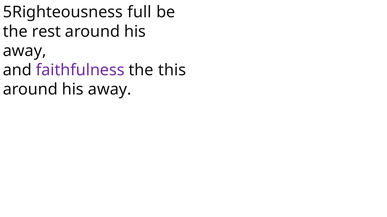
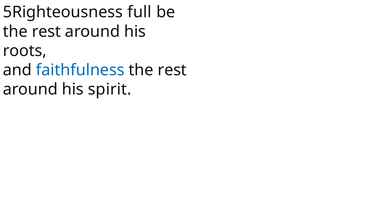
away at (25, 51): away -> roots
faithfulness colour: purple -> blue
this at (172, 70): this -> rest
away at (110, 90): away -> spirit
